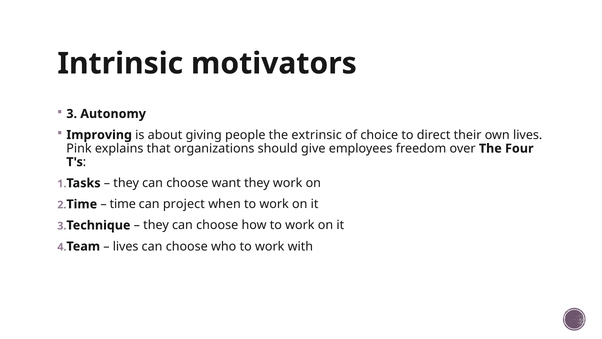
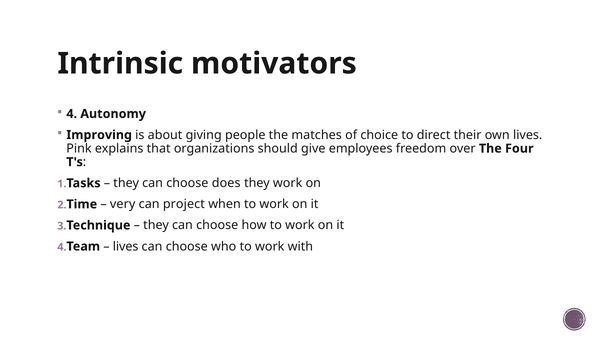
3: 3 -> 4
extrinsic: extrinsic -> matches
want: want -> does
time: time -> very
